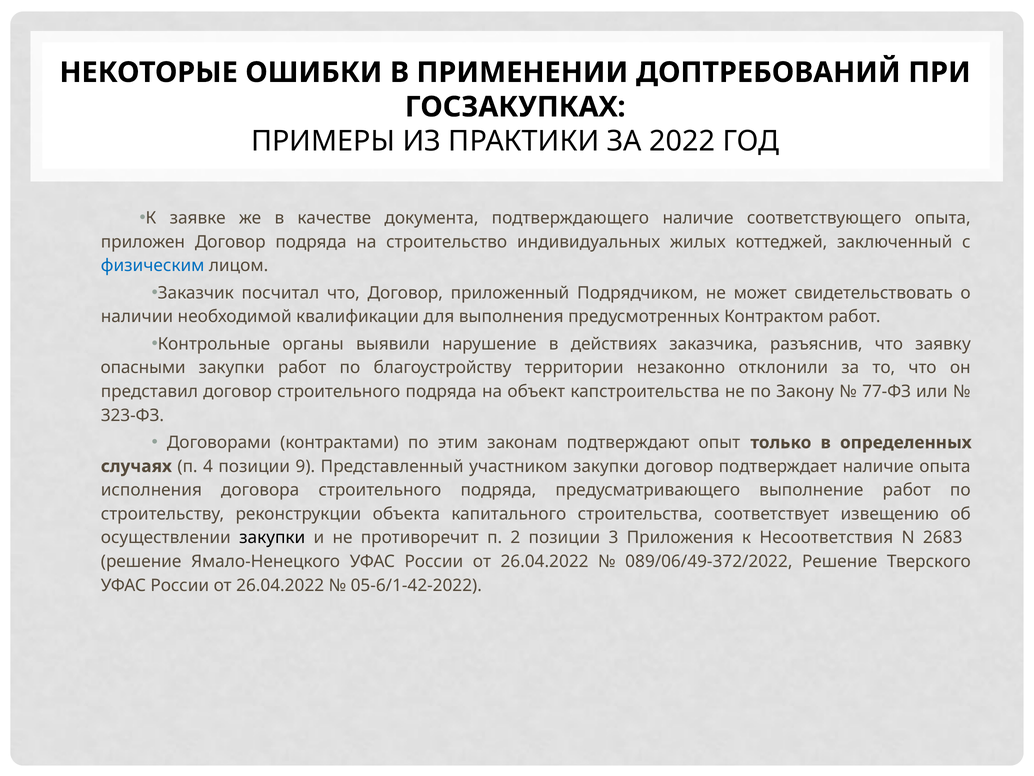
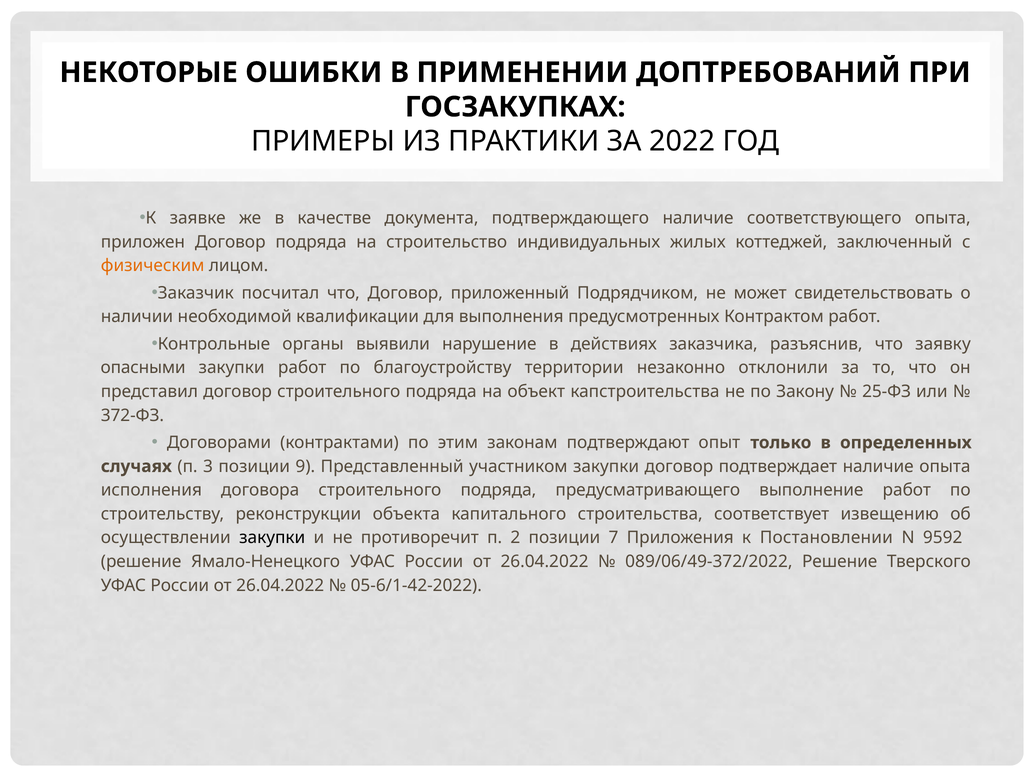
физическим colour: blue -> orange
77-ФЗ: 77-ФЗ -> 25-ФЗ
323-ФЗ: 323-ФЗ -> 372-ФЗ
4: 4 -> 3
3: 3 -> 7
Несоответствия: Несоответствия -> Постановлении
2683: 2683 -> 9592
